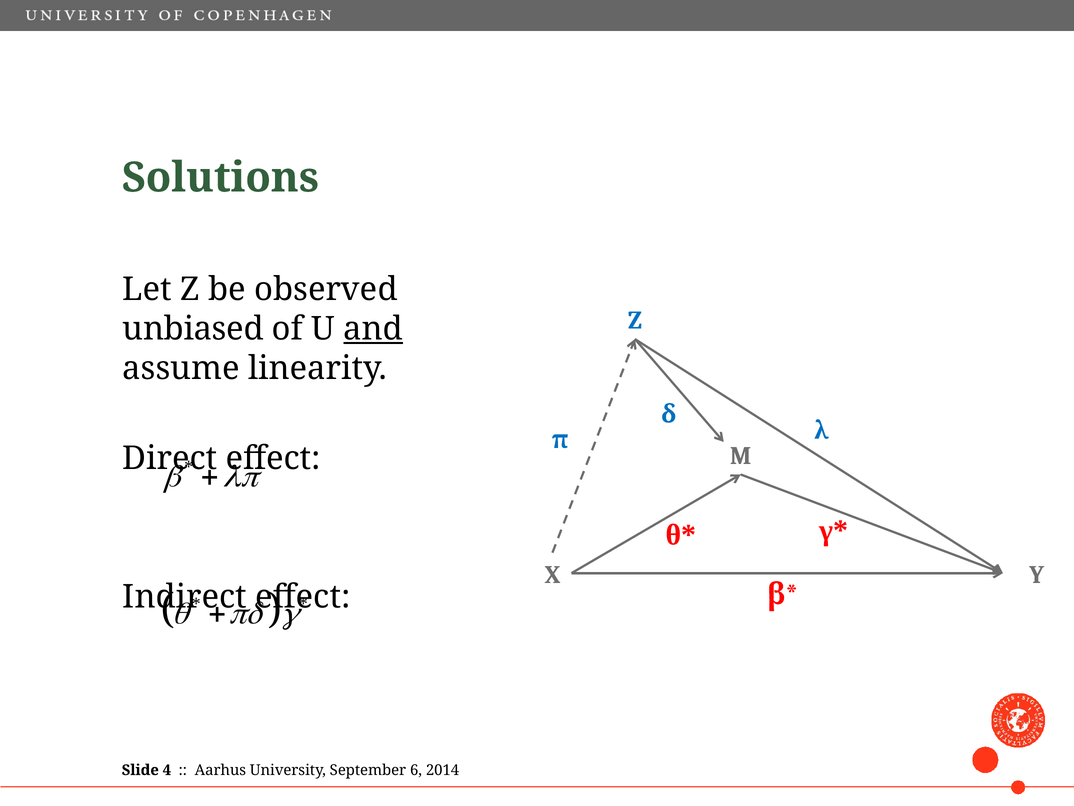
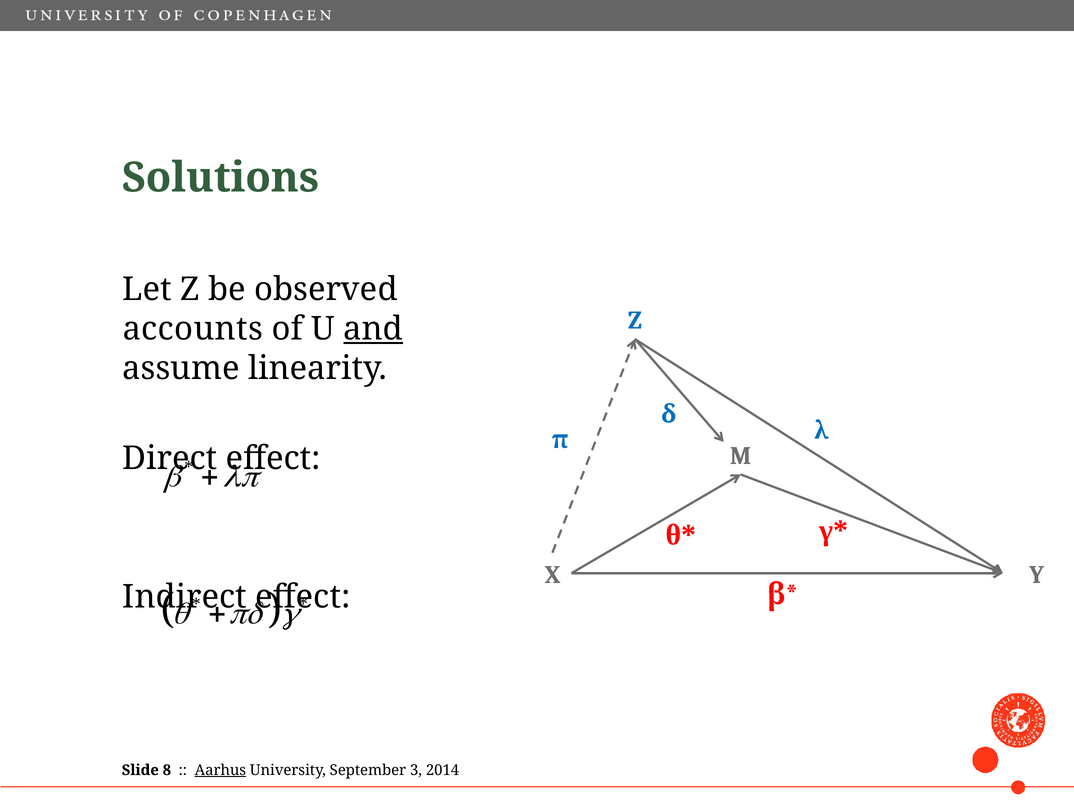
unbiased: unbiased -> accounts
4: 4 -> 8
Aarhus underline: none -> present
6: 6 -> 3
